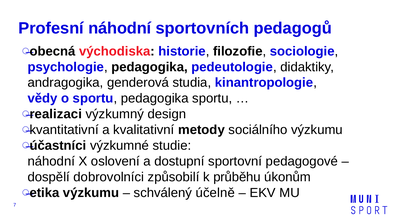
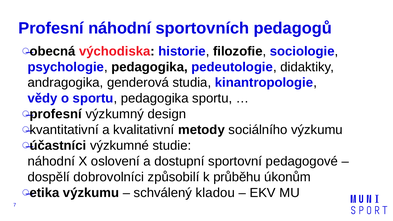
realizaci at (56, 114): realizaci -> profesní
účelně: účelně -> kladou
